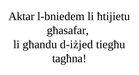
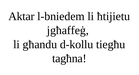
għasafar: għasafar -> jgħaffeġ
d-iżjed: d-iżjed -> d-kollu
